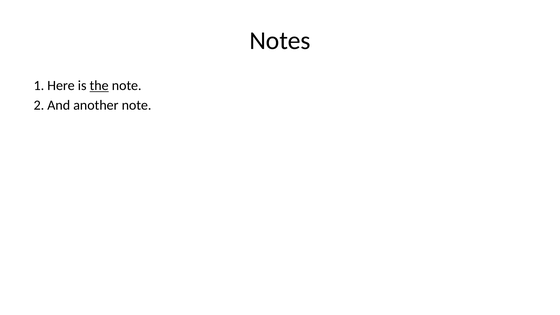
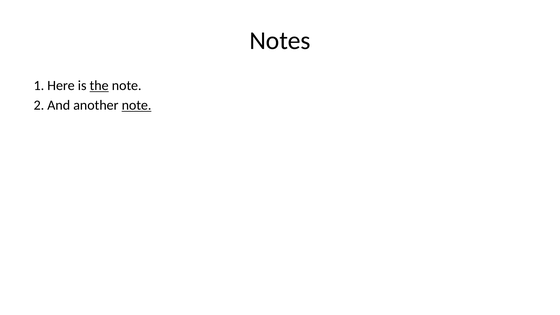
note at (137, 105) underline: none -> present
